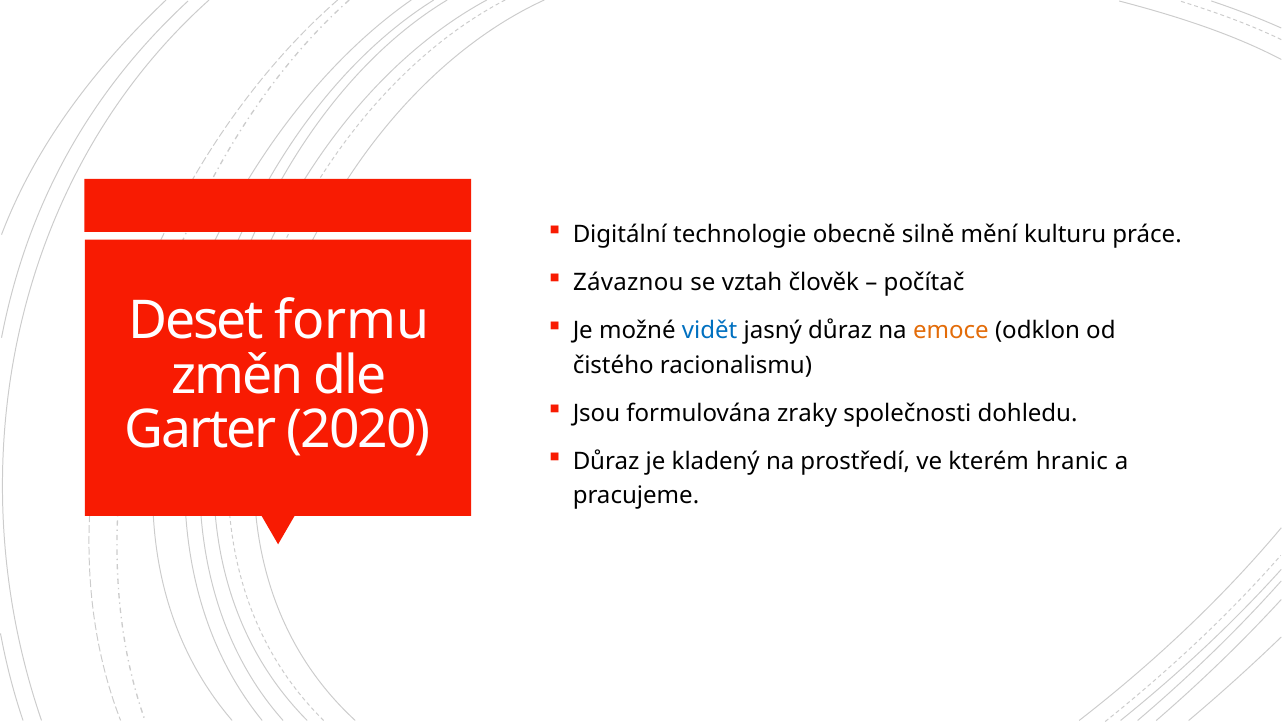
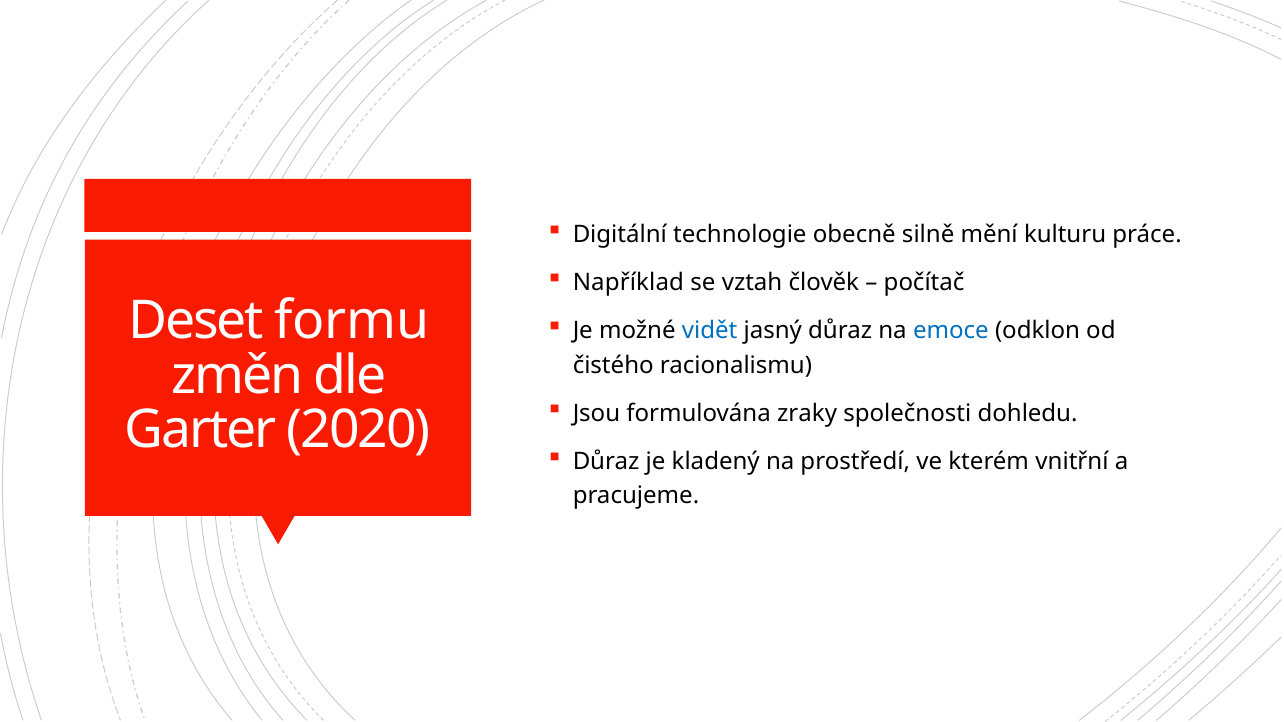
Závaznou: Závaznou -> Například
emoce colour: orange -> blue
hranic: hranic -> vnitřní
